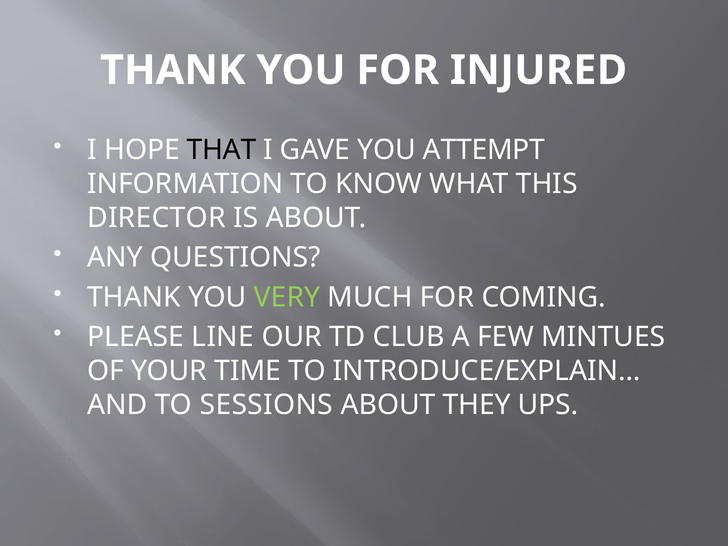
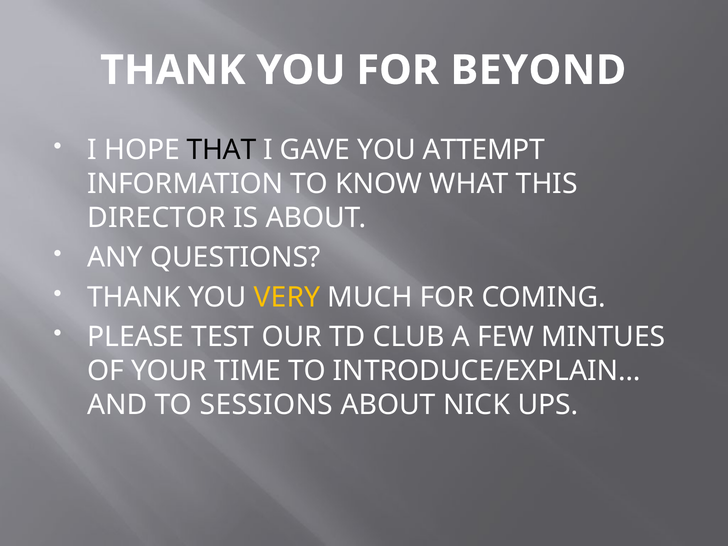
INJURED: INJURED -> BEYOND
VERY colour: light green -> yellow
LINE: LINE -> TEST
THEY: THEY -> NICK
